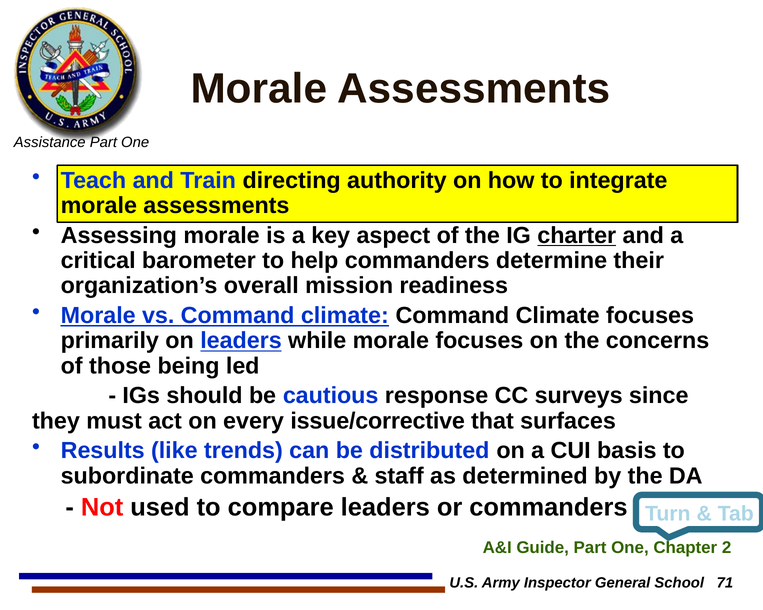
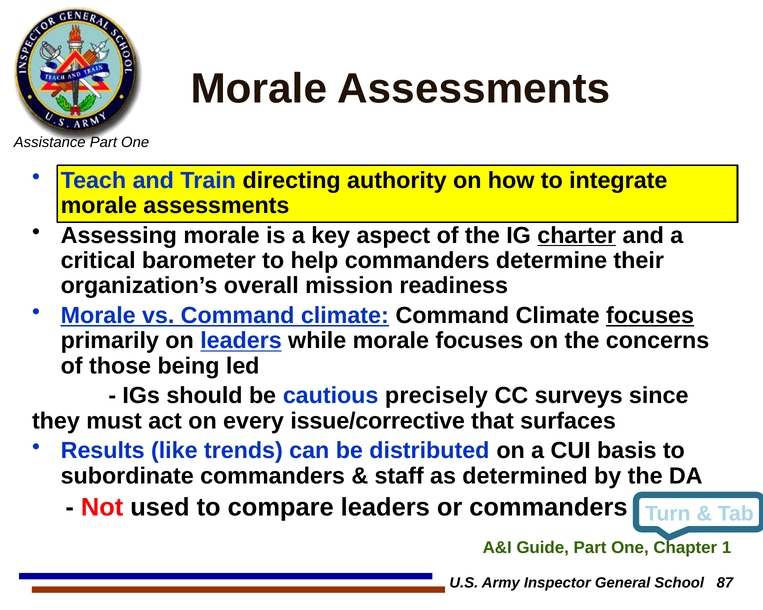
focuses at (650, 316) underline: none -> present
response: response -> precisely
2: 2 -> 1
71: 71 -> 87
